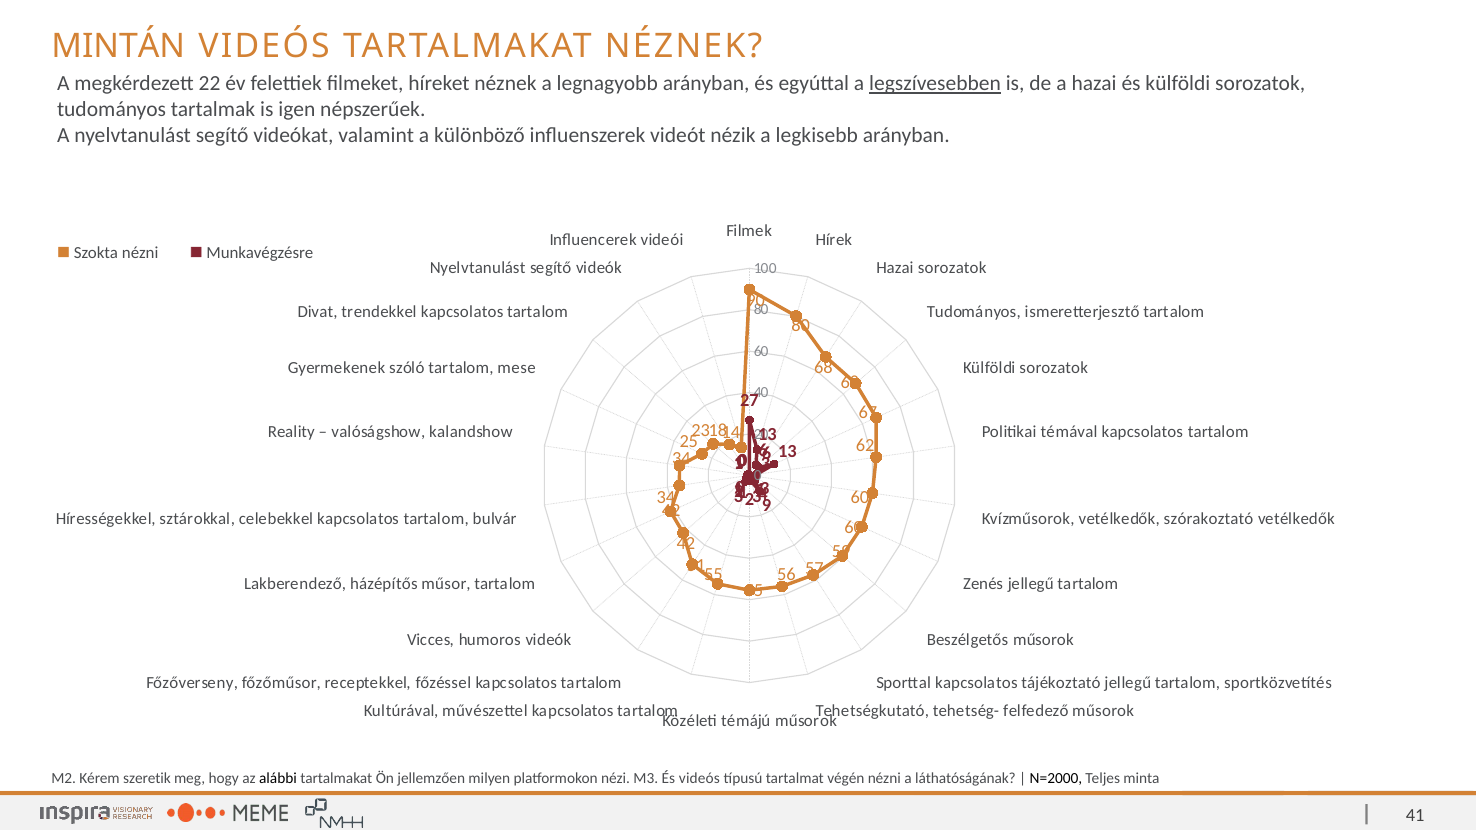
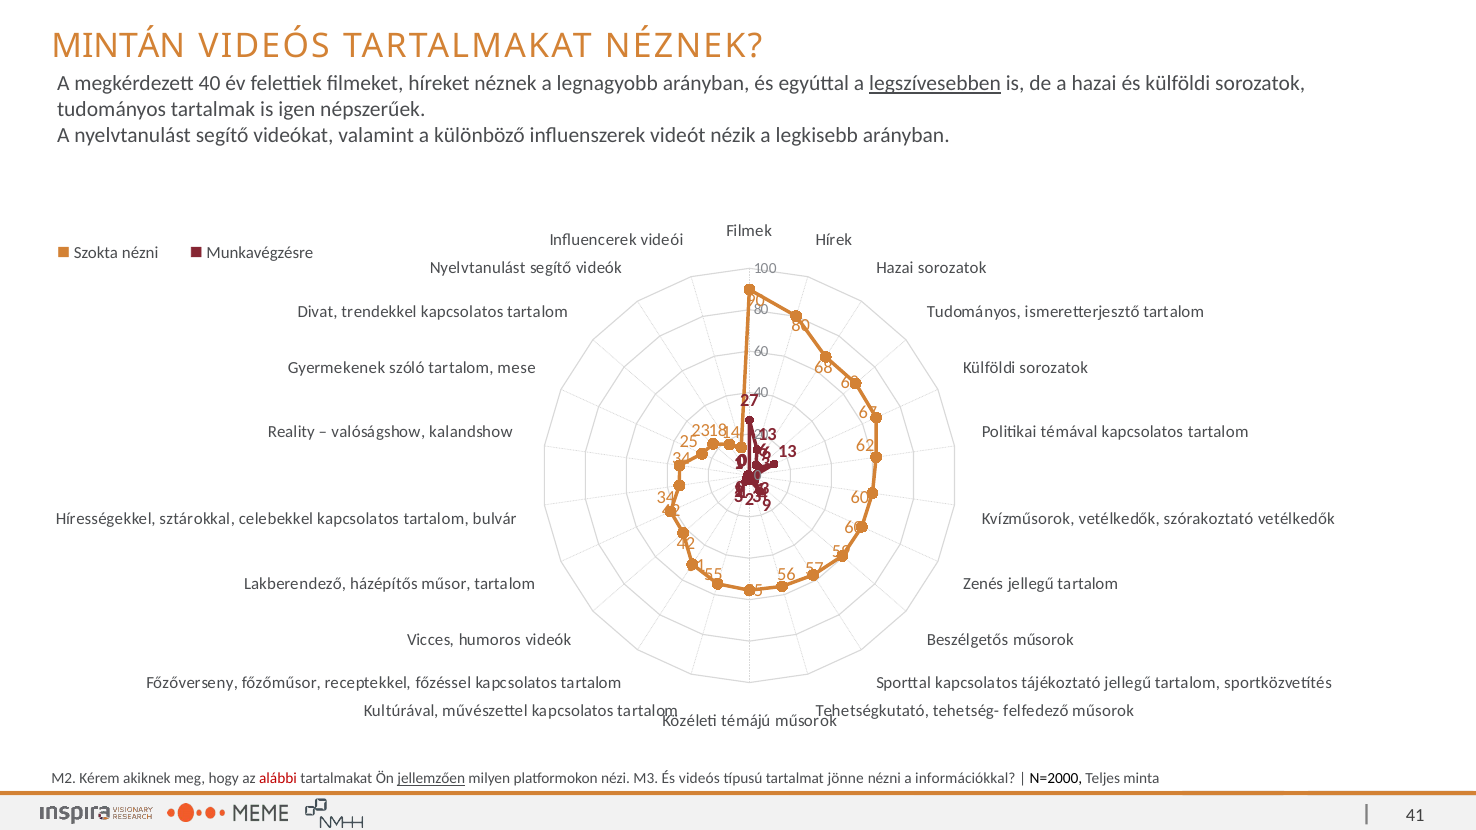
megkérdezett 22: 22 -> 40
szeretik: szeretik -> akiknek
alábbi colour: black -> red
jellemzően underline: none -> present
végén: végén -> jönne
láthatóságának: láthatóságának -> információkkal
